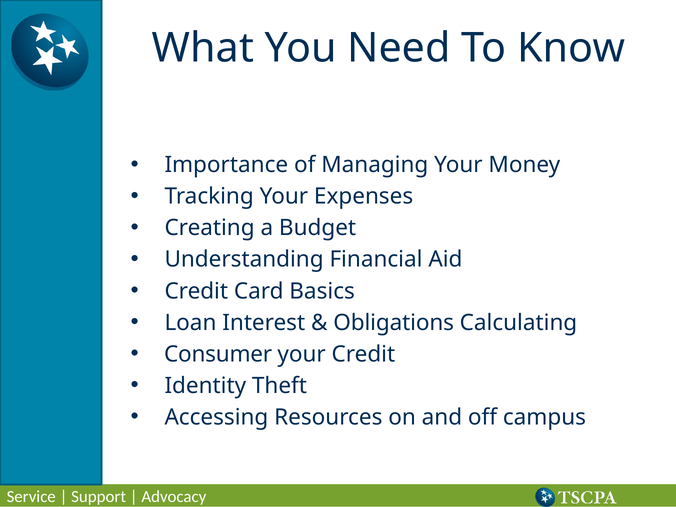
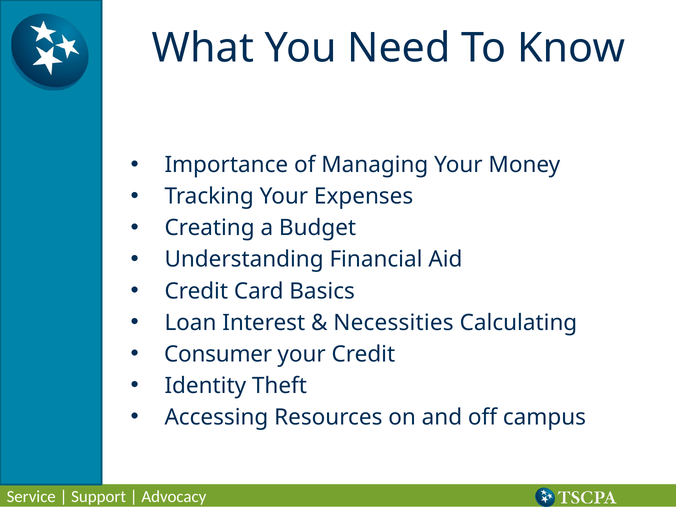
Obligations: Obligations -> Necessities
